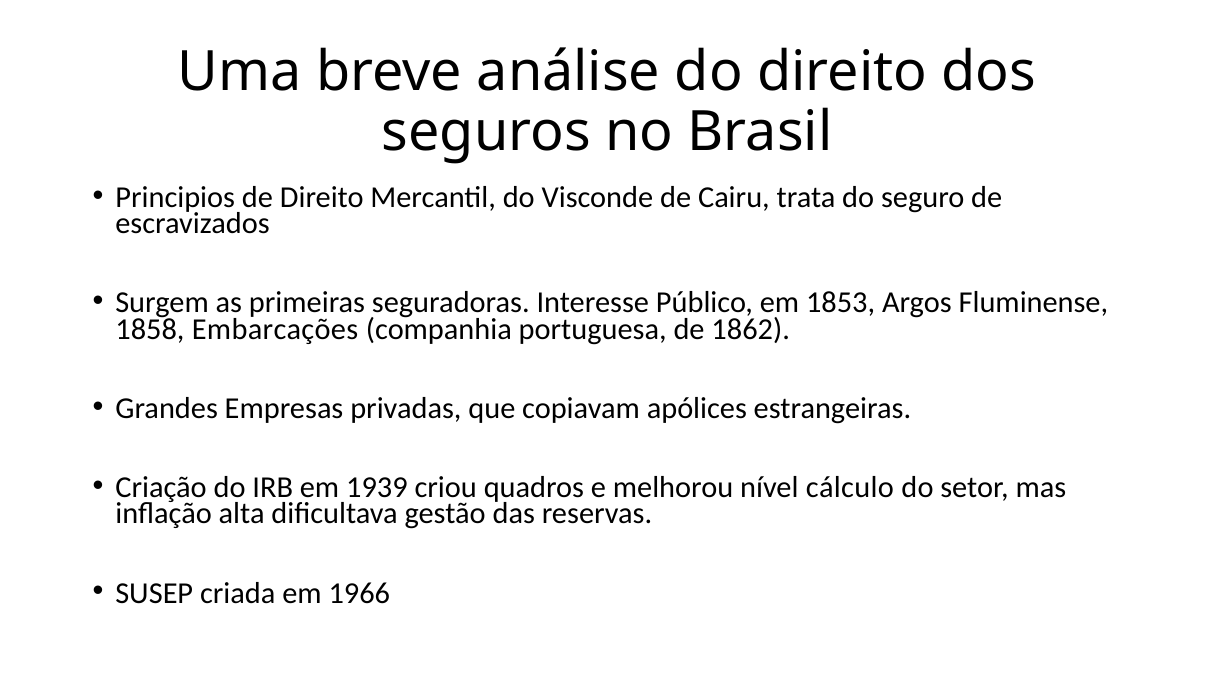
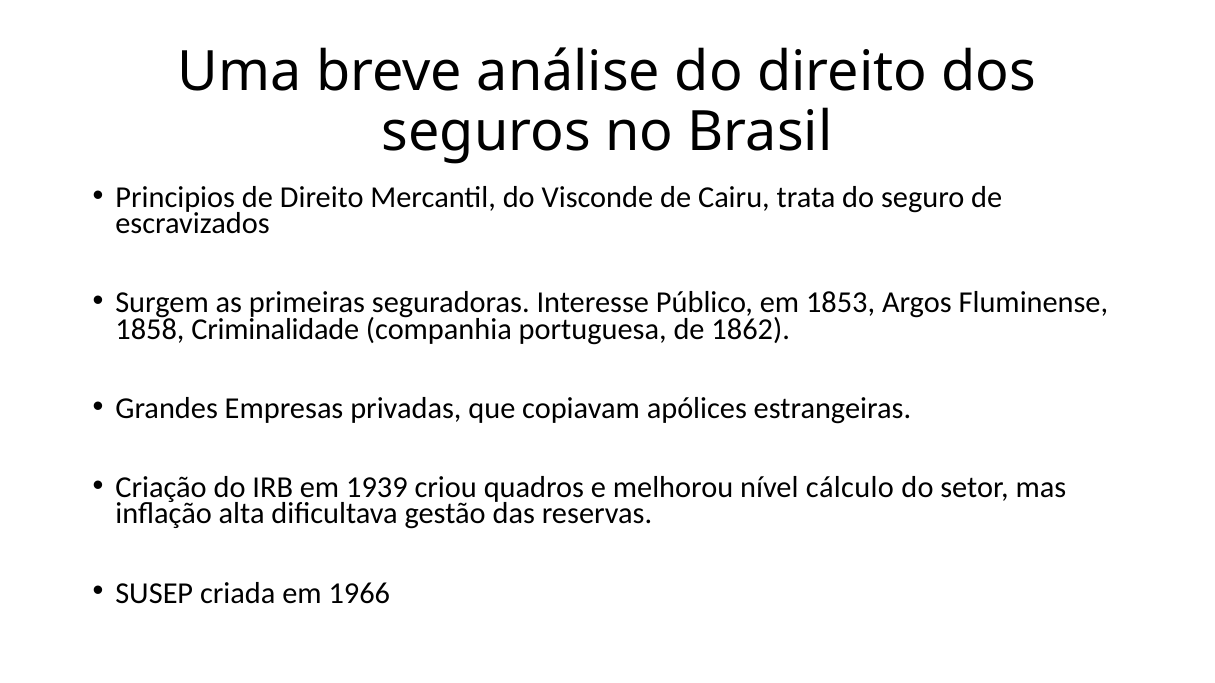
Embarcações: Embarcações -> Criminalidade
